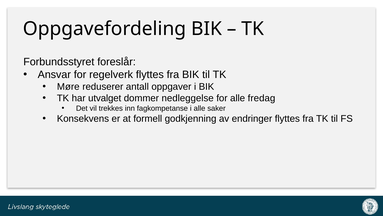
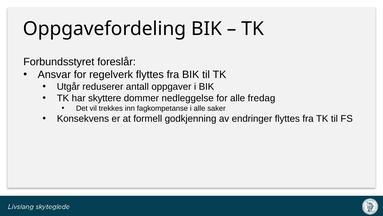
Møre: Møre -> Utgår
utvalget: utvalget -> skyttere
